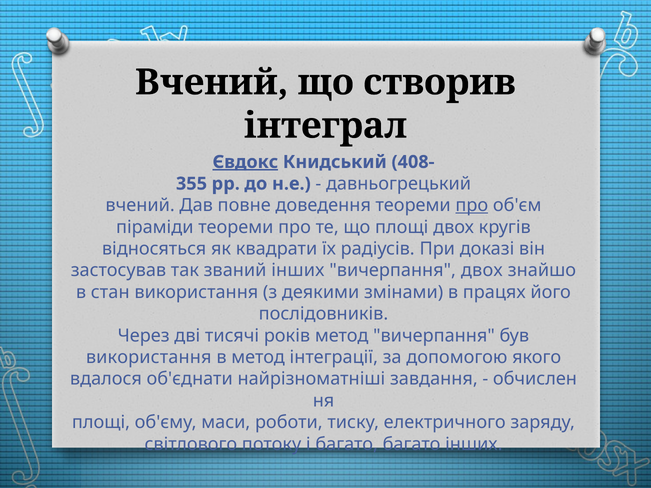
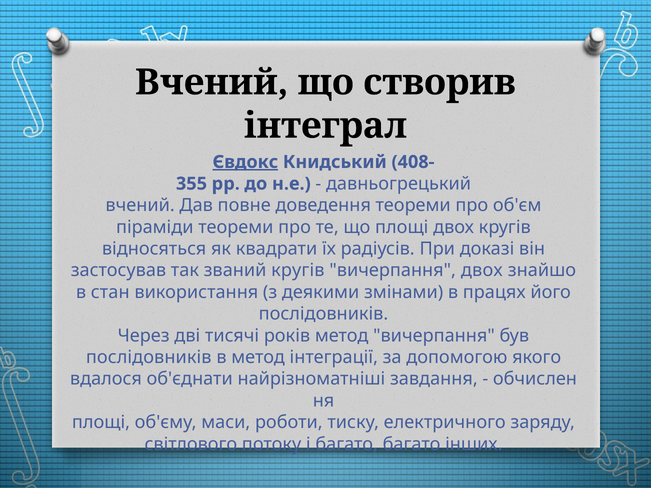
про at (472, 206) underline: present -> none
званий інших: інших -> кругів
використання at (149, 357): використання -> послідовників
